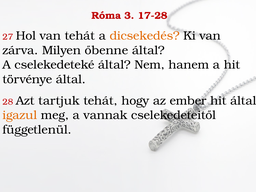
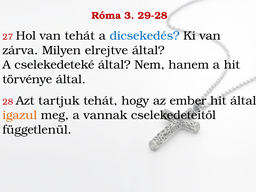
17-28: 17-28 -> 29-28
dicsekedés colour: orange -> blue
őbenne: őbenne -> elrejtve
